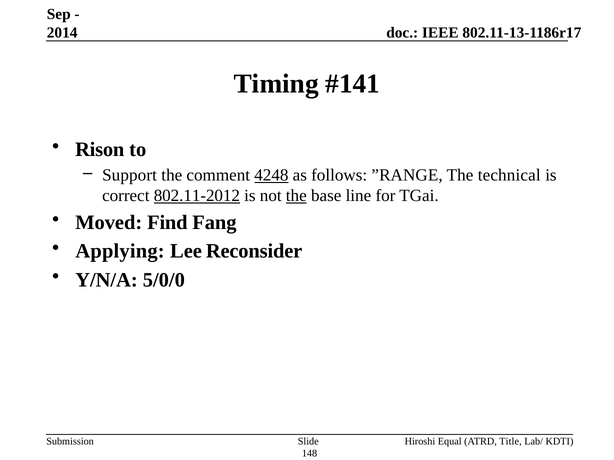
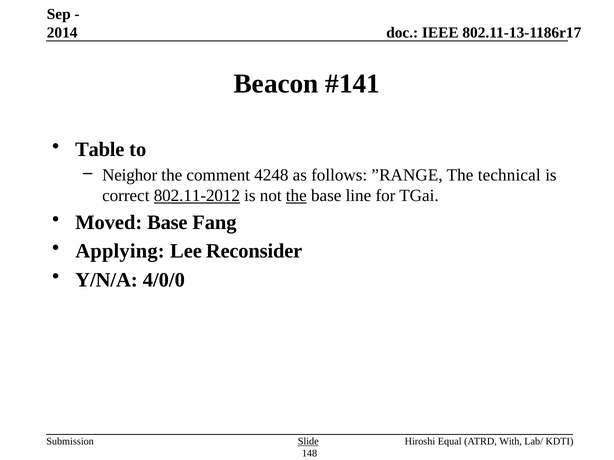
Timing: Timing -> Beacon
Rison: Rison -> Table
Support: Support -> Neighor
4248 underline: present -> none
Moved Find: Find -> Base
5/0/0: 5/0/0 -> 4/0/0
Title: Title -> With
Slide underline: none -> present
